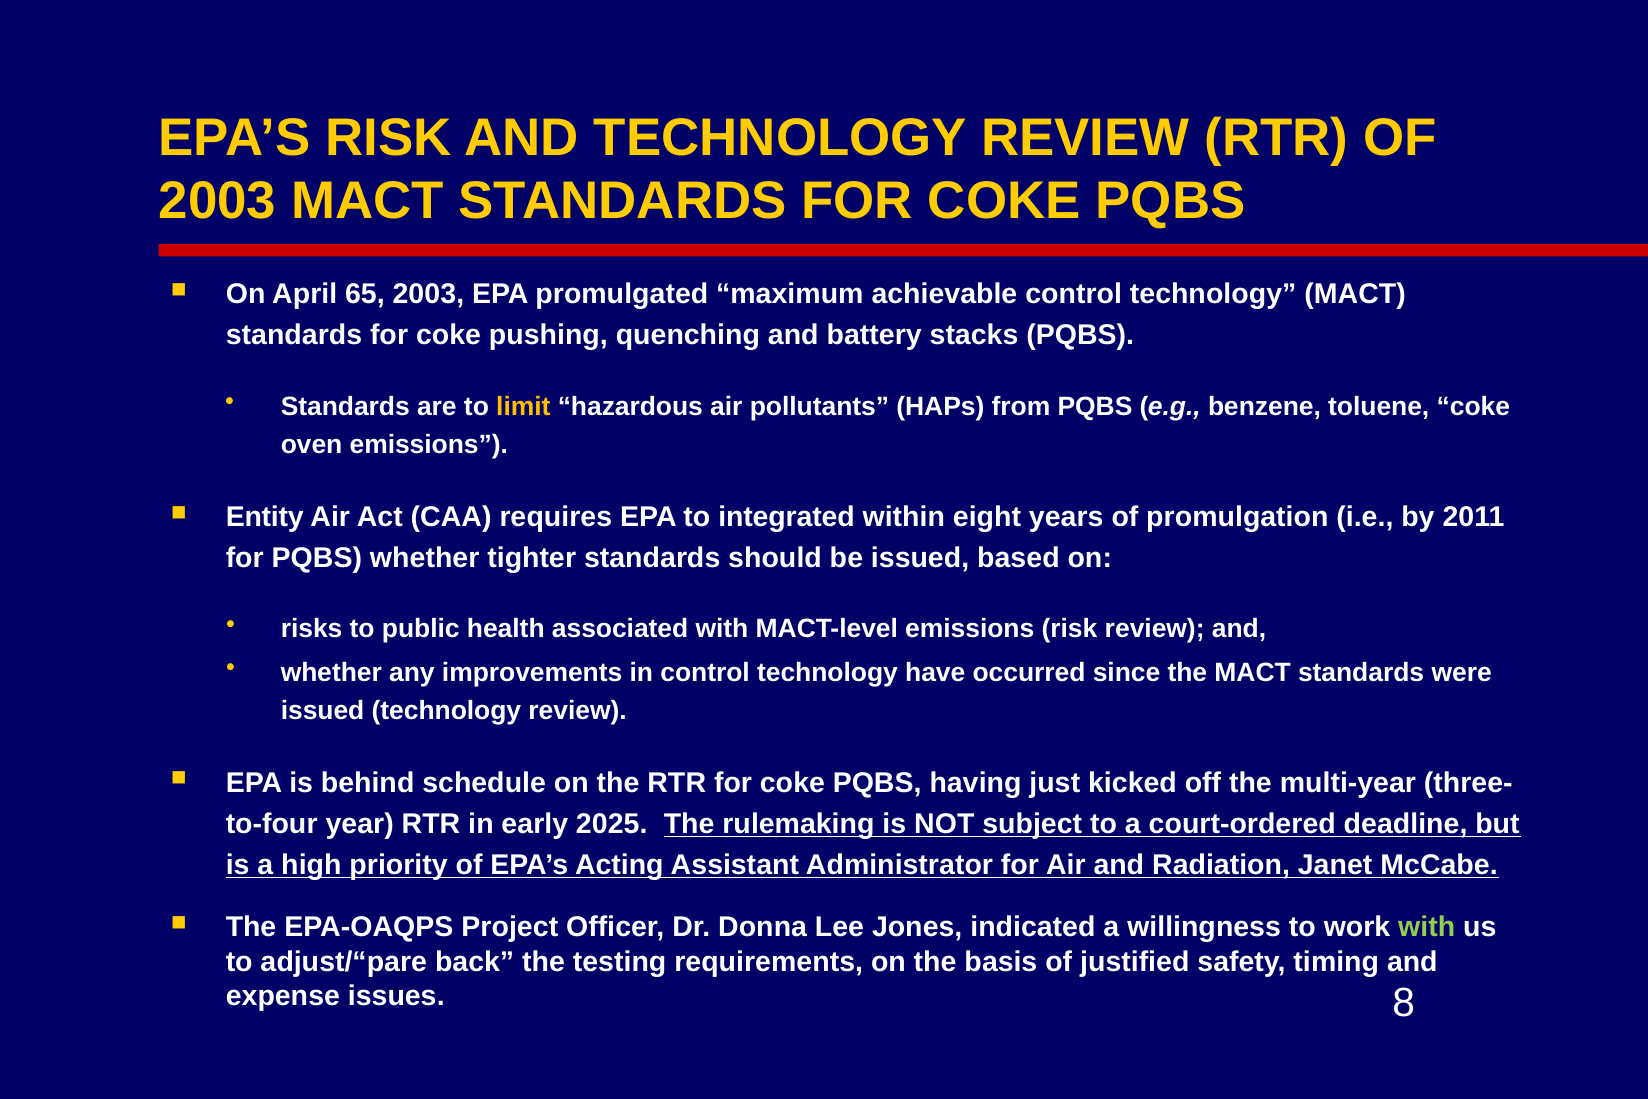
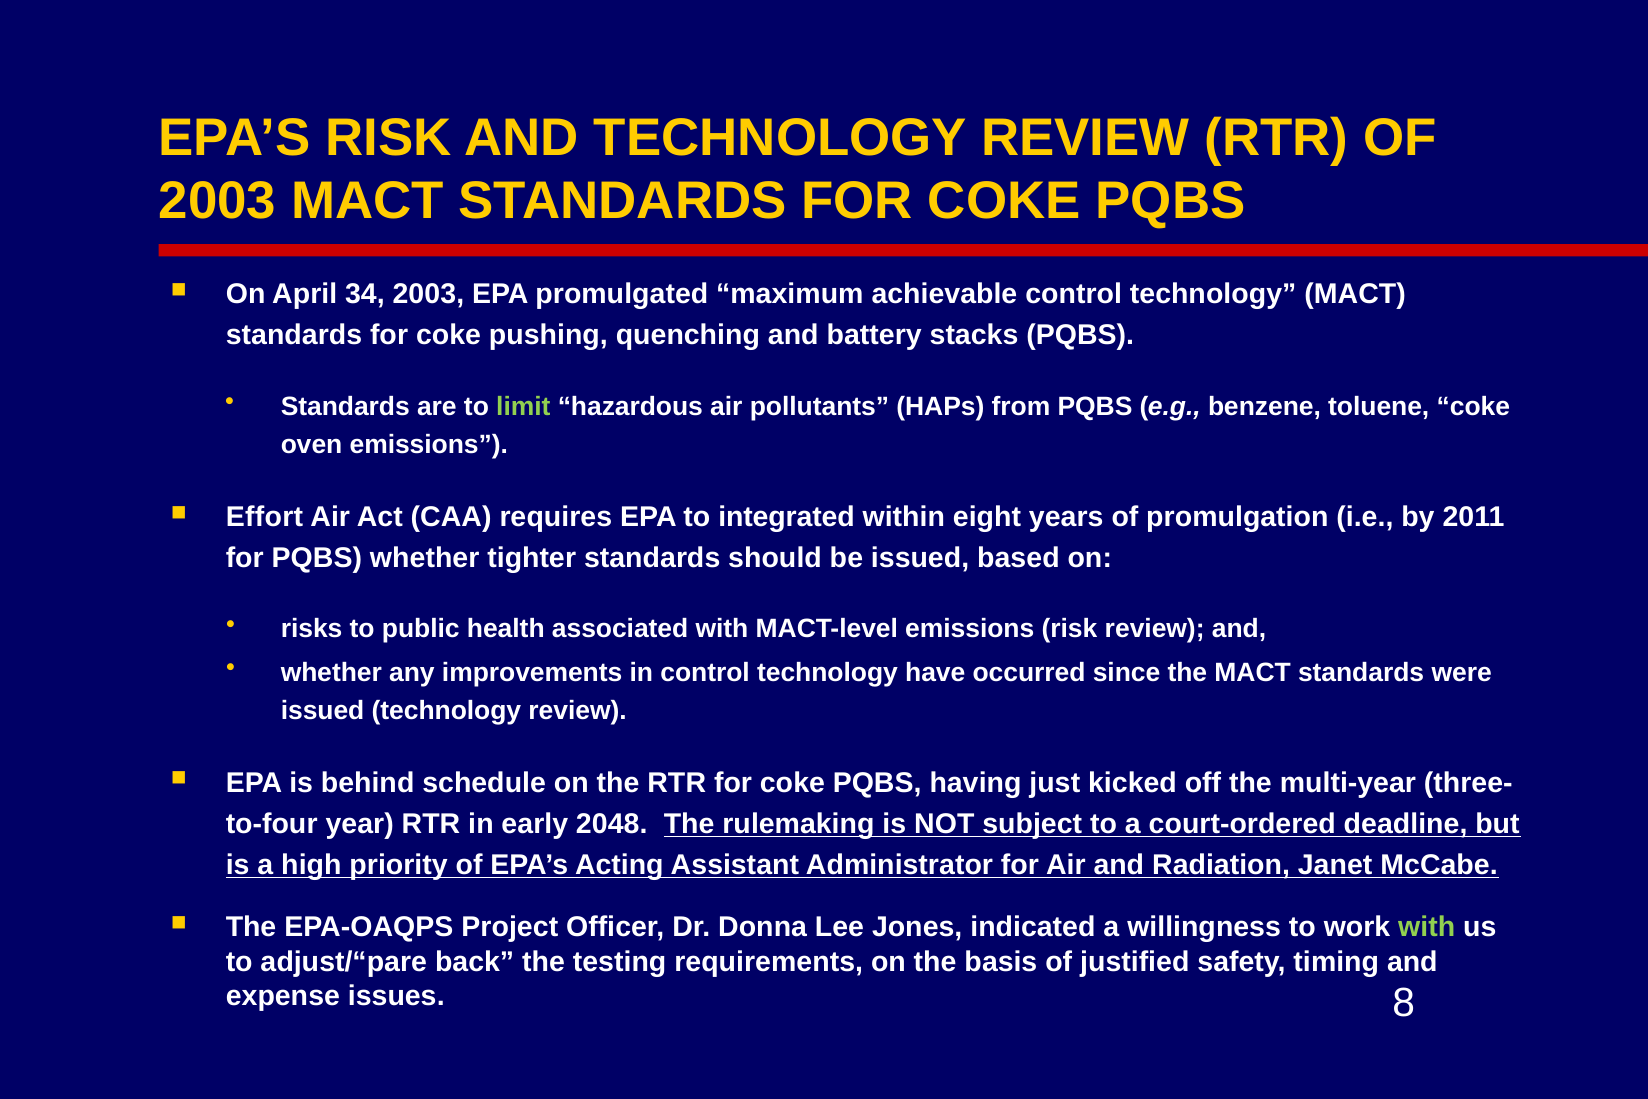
65: 65 -> 34
limit colour: yellow -> light green
Entity: Entity -> Effort
2025: 2025 -> 2048
